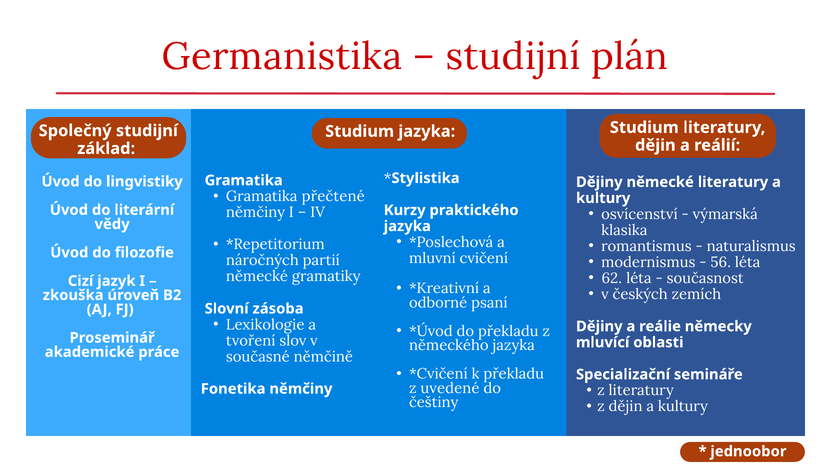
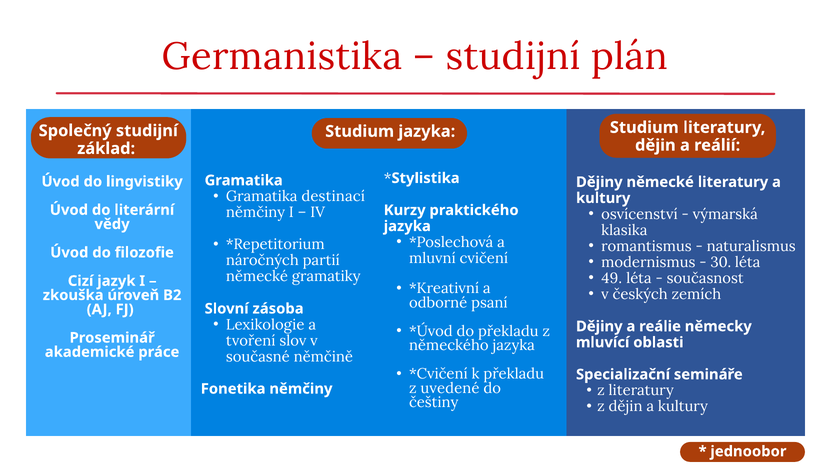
přečtené: přečtené -> destinací
56: 56 -> 30
62: 62 -> 49
